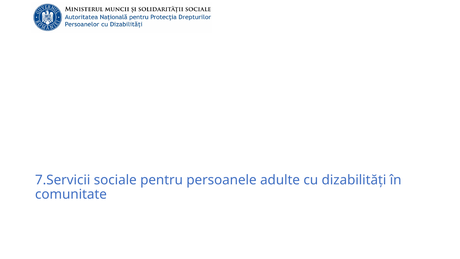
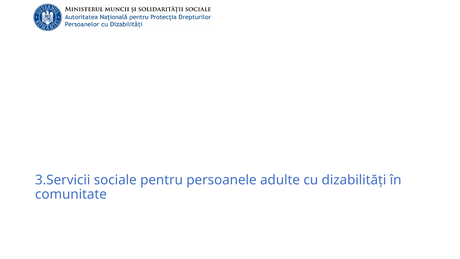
7.Servicii: 7.Servicii -> 3.Servicii
